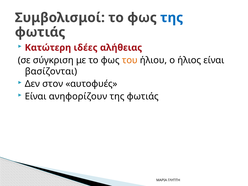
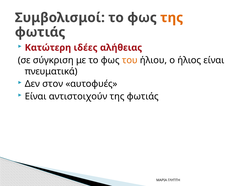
της at (172, 18) colour: blue -> orange
βασίζονται: βασίζονται -> πνευματικά
ανηφορίζουν: ανηφορίζουν -> αντιστοιχούν
